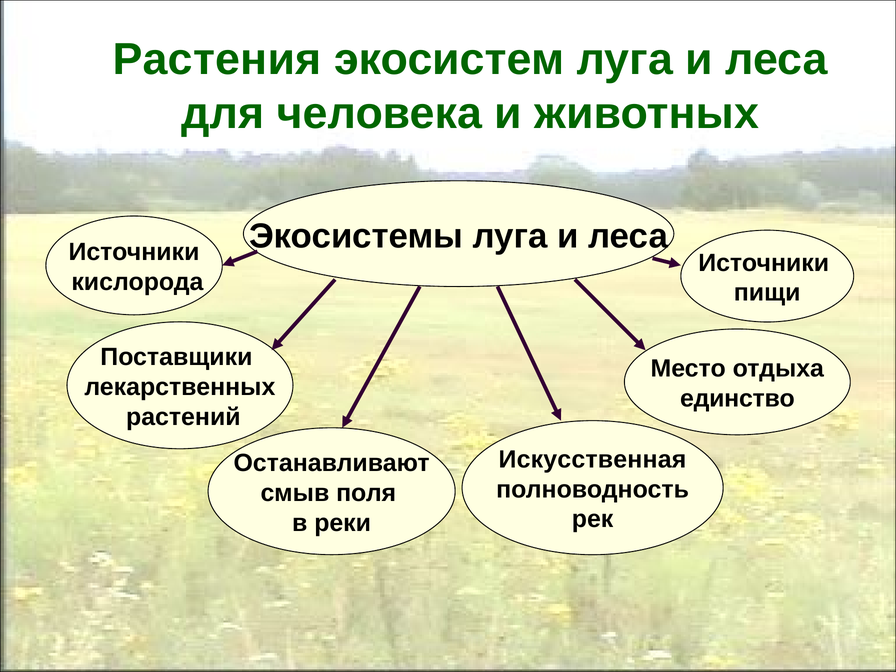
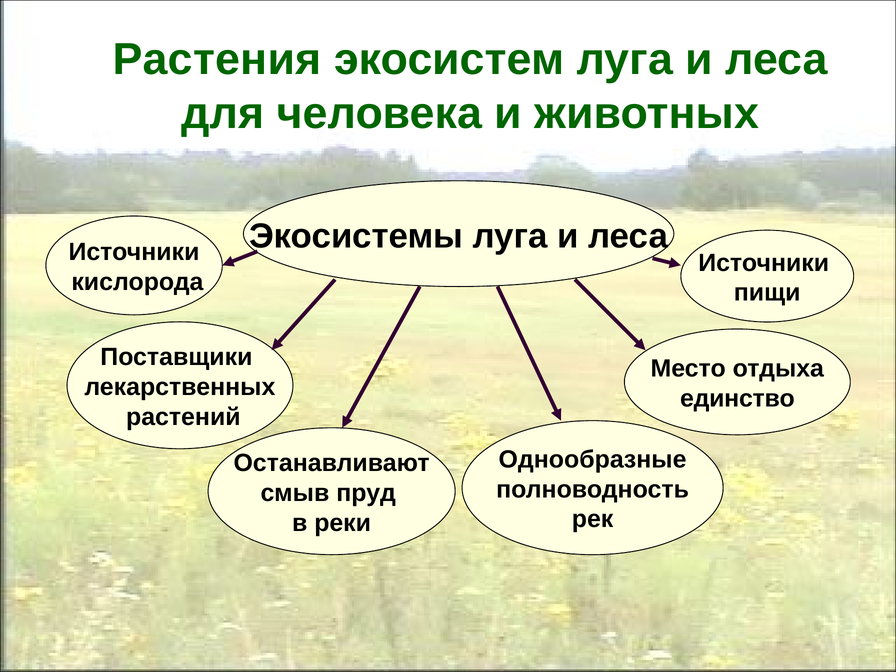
Искусственная: Искусственная -> Однообразные
поля: поля -> пруд
